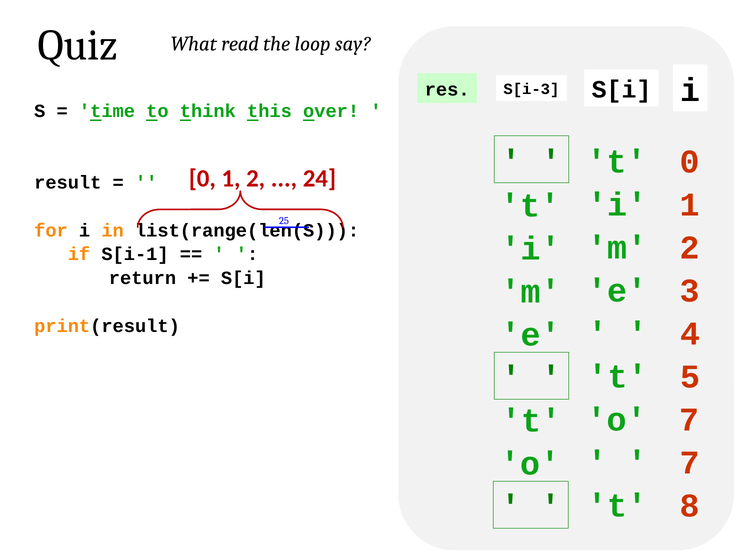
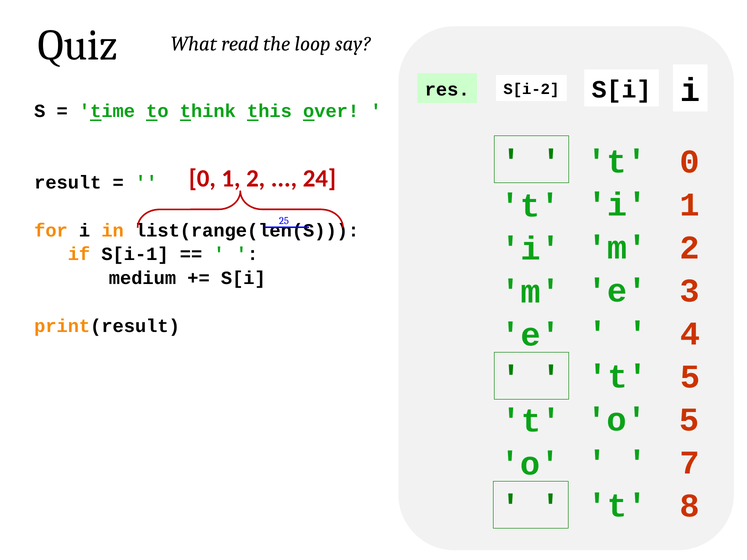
S[i-3: S[i-3 -> S[i-2
return: return -> medium
t 7: 7 -> 5
